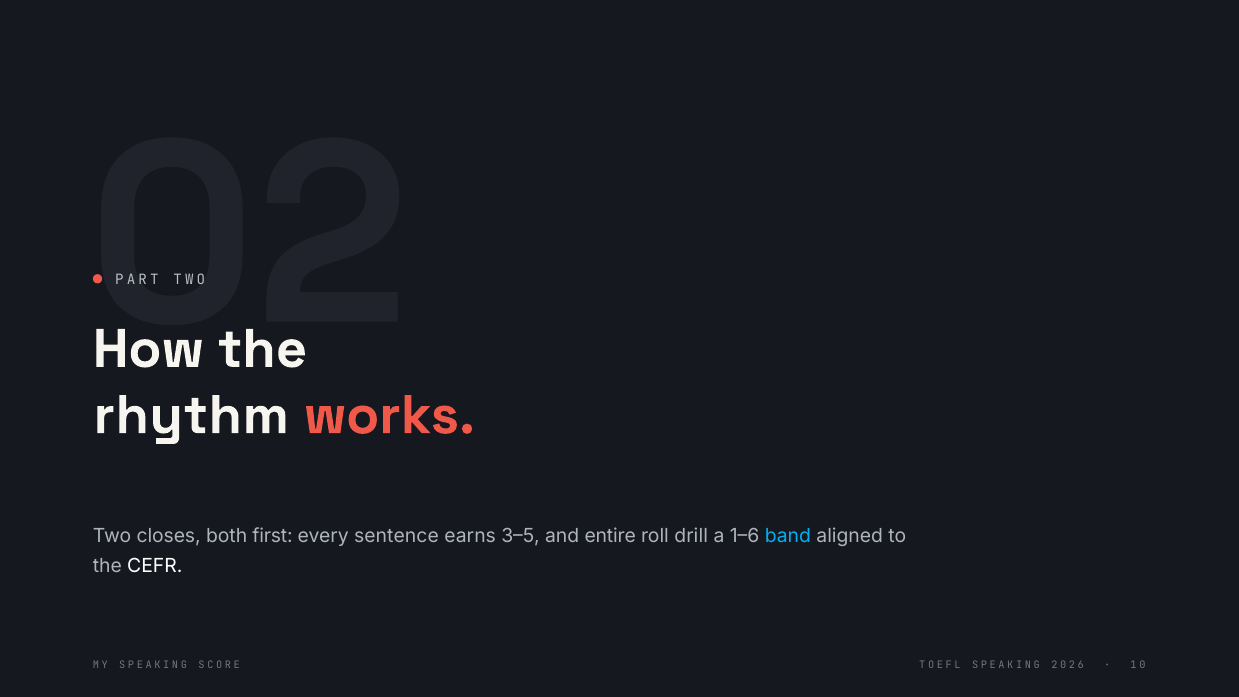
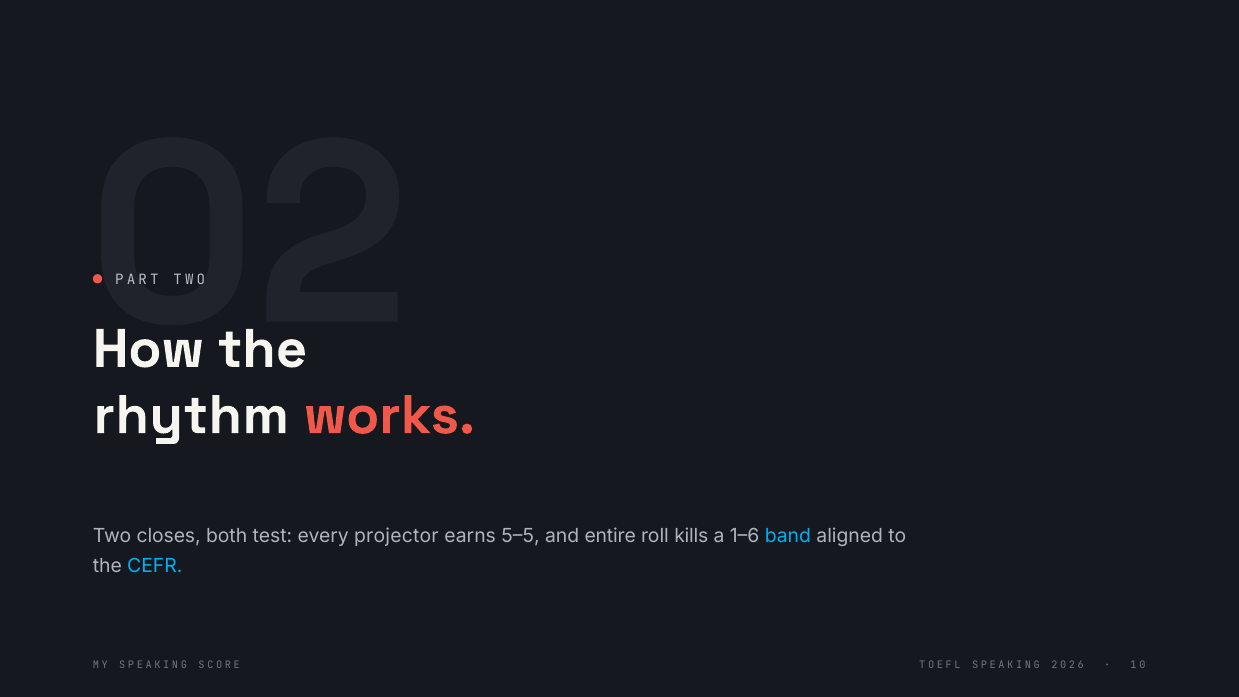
first: first -> test
sentence: sentence -> projector
3–5: 3–5 -> 5–5
drill: drill -> kills
CEFR colour: white -> light blue
